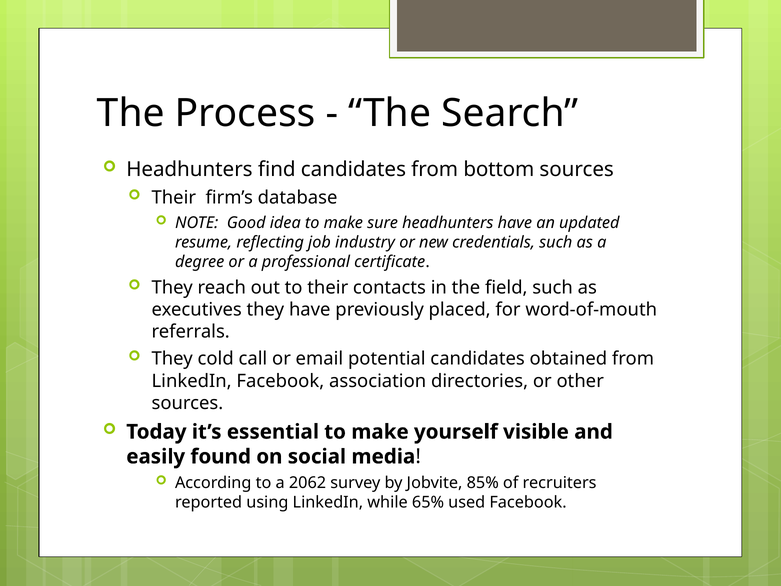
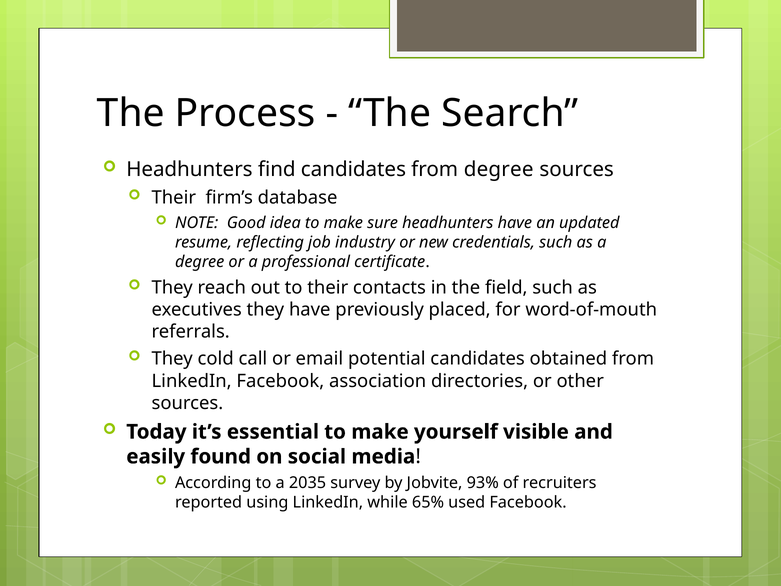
from bottom: bottom -> degree
2062: 2062 -> 2035
85%: 85% -> 93%
